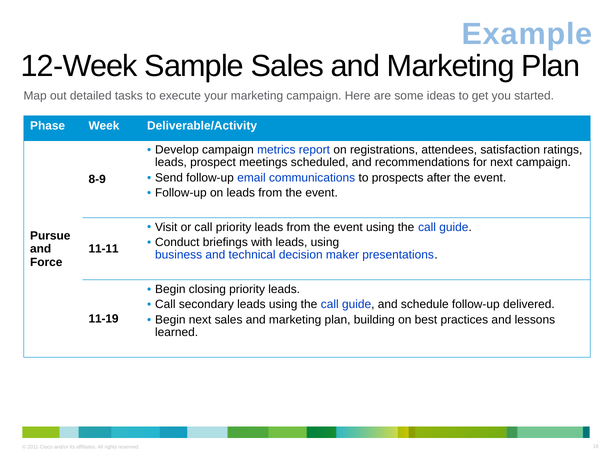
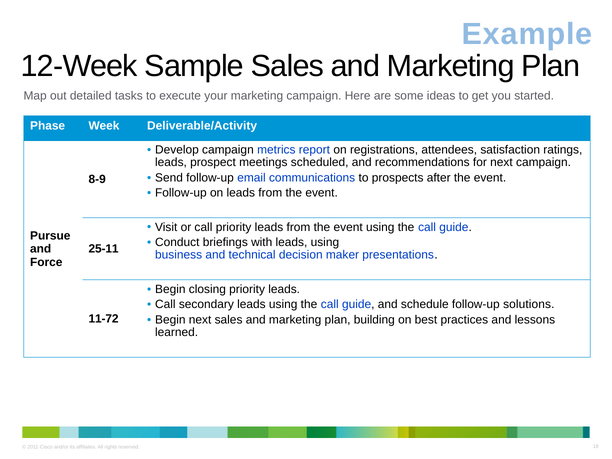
11-11: 11-11 -> 25-11
delivered: delivered -> solutions
11-19: 11-19 -> 11-72
